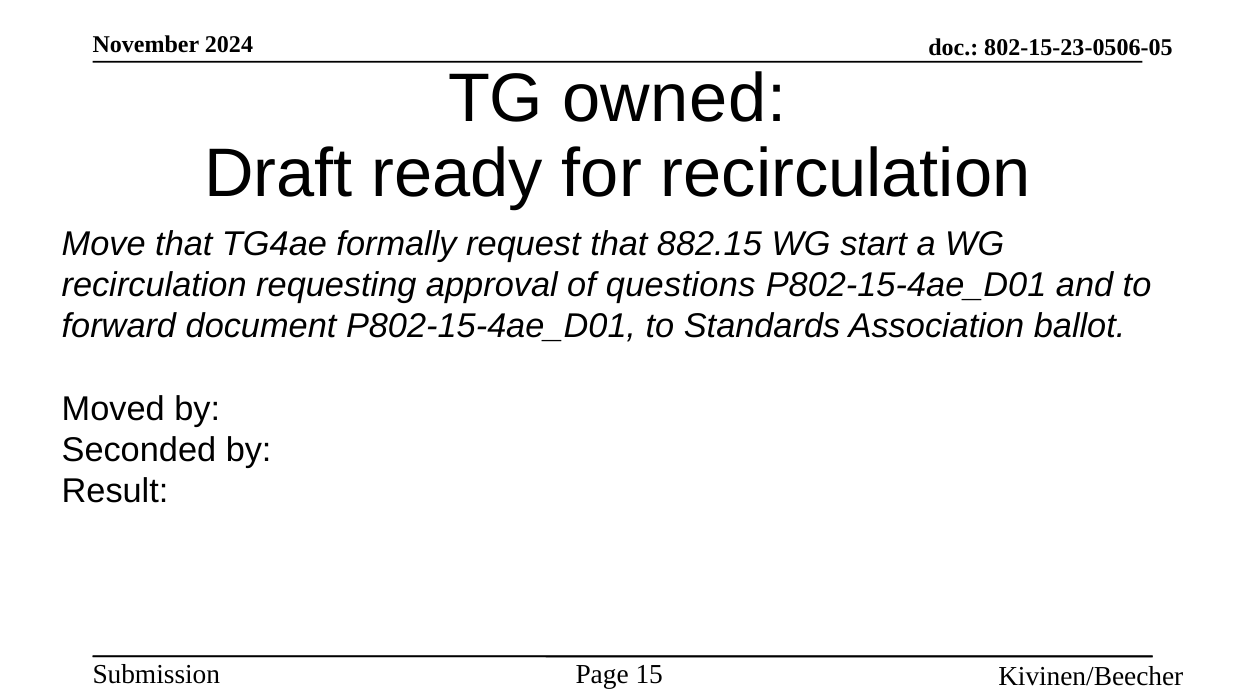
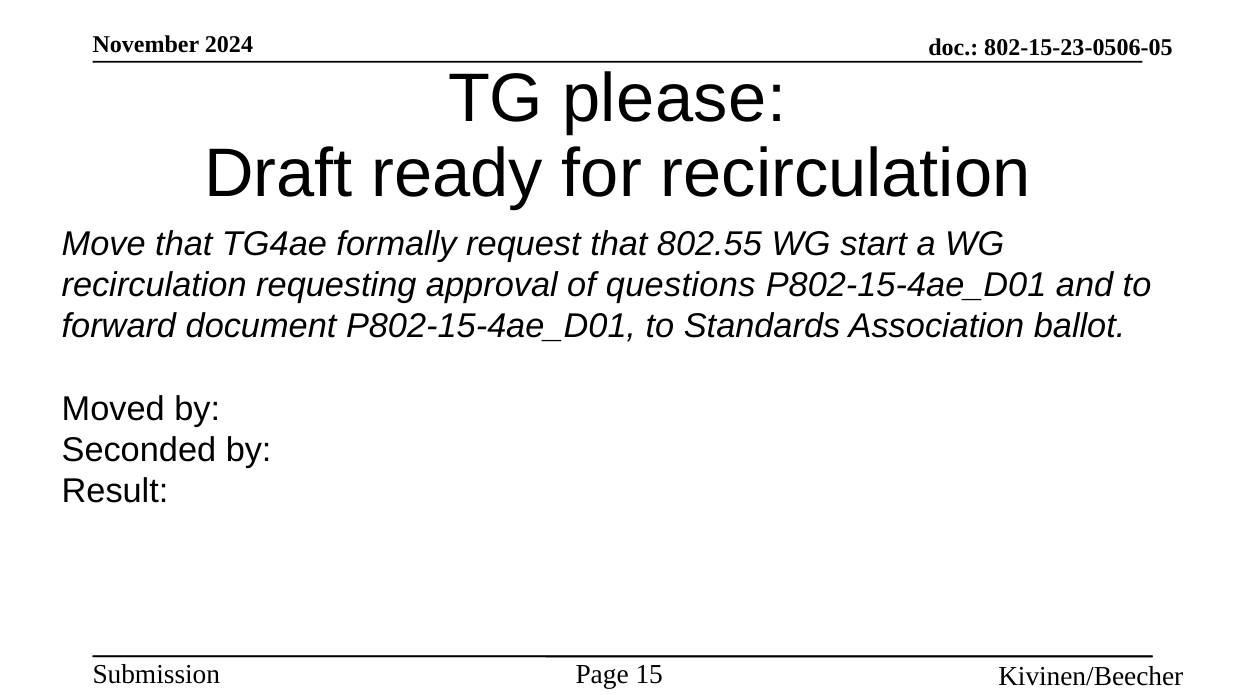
owned: owned -> please
882.15: 882.15 -> 802.55
